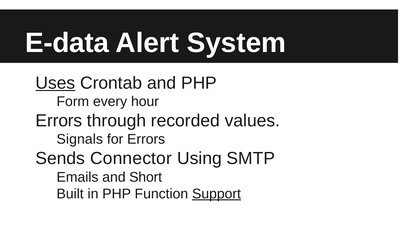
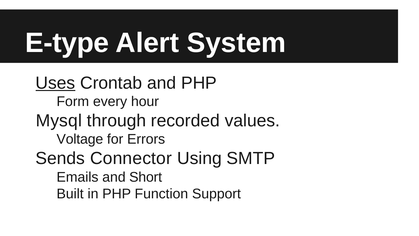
E-data: E-data -> E-type
Errors at (59, 121): Errors -> Mysql
Signals: Signals -> Voltage
Support underline: present -> none
